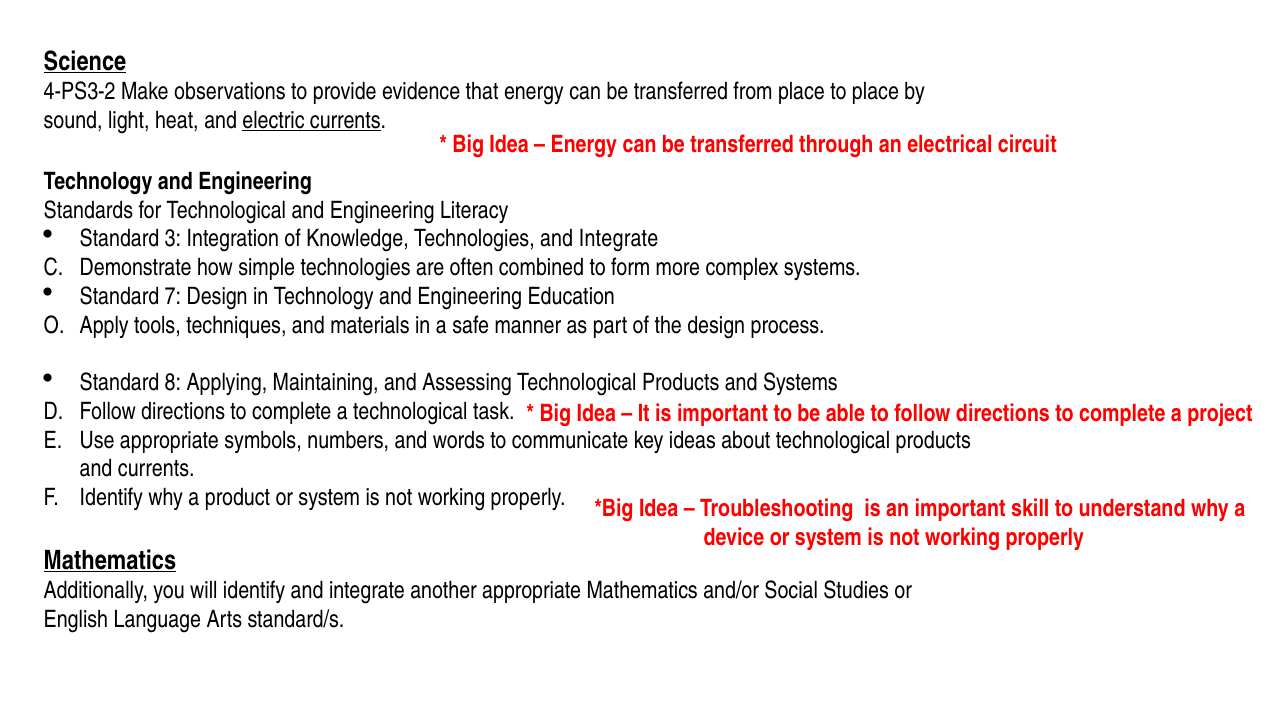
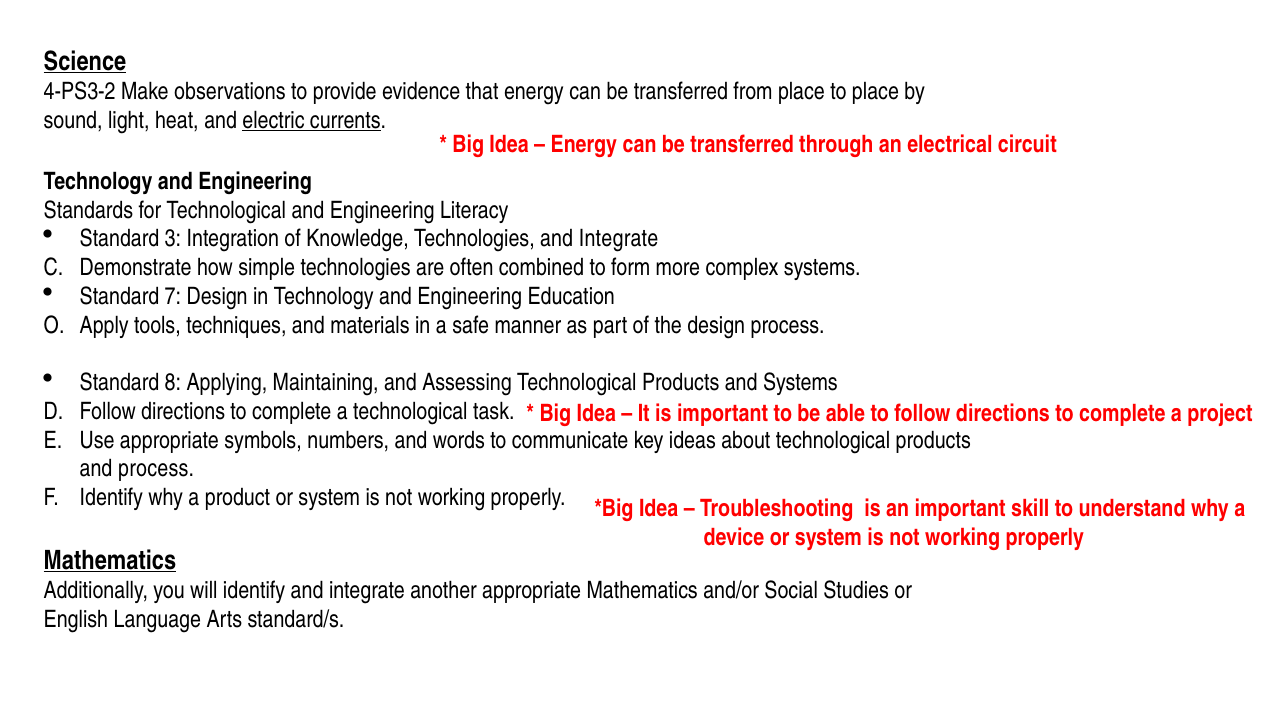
and currents: currents -> process
